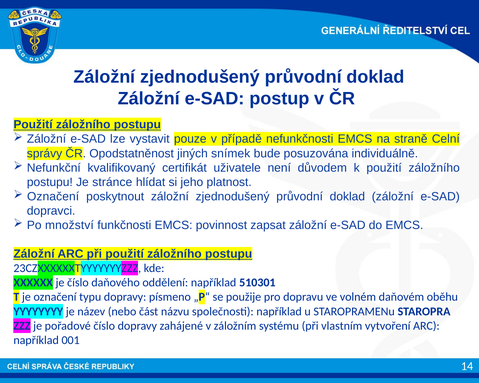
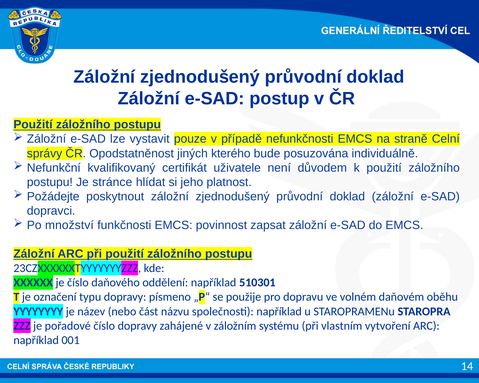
snímek: snímek -> kterého
Označení at (53, 197): Označení -> Požádejte
